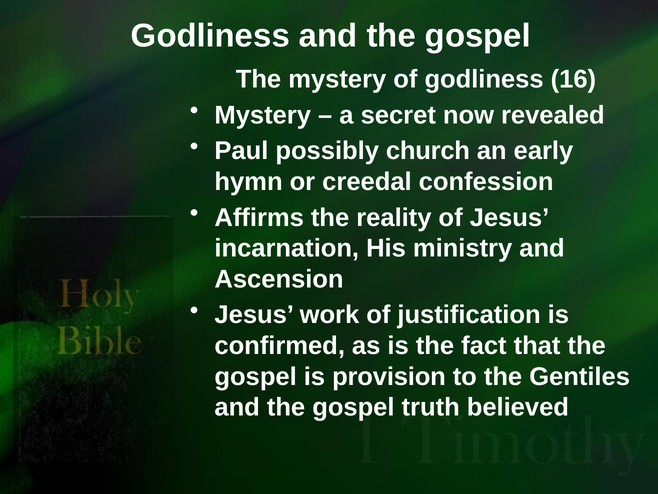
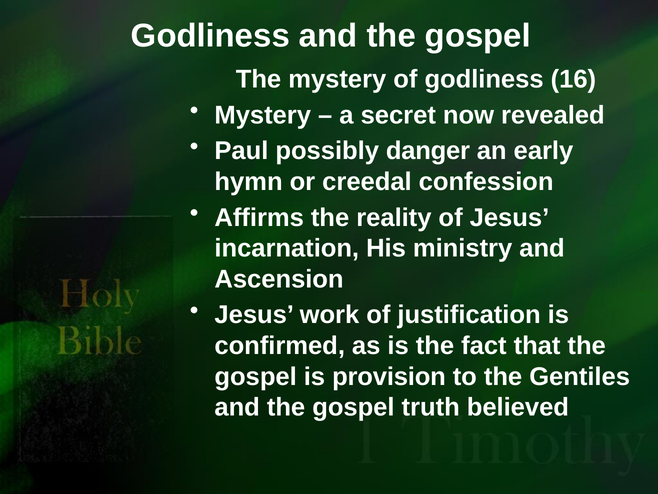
church: church -> danger
